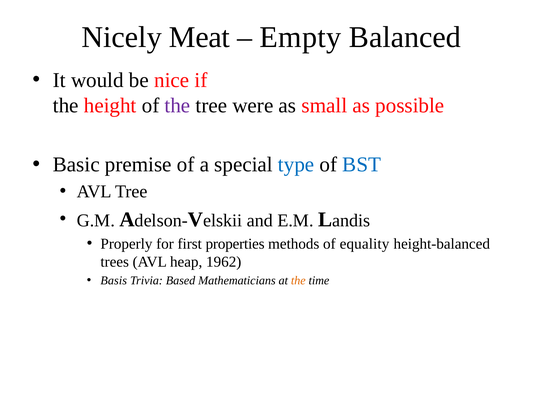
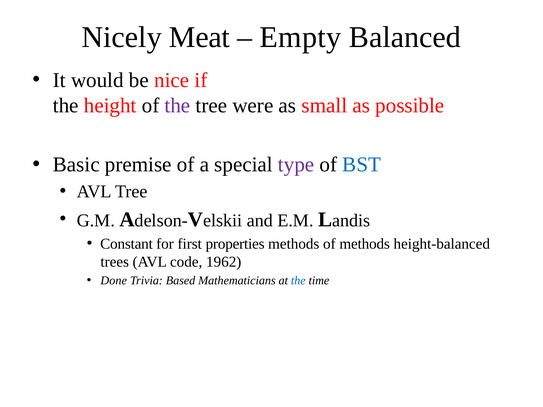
type colour: blue -> purple
Properly: Properly -> Constant
of equality: equality -> methods
heap: heap -> code
Basis: Basis -> Done
the at (298, 281) colour: orange -> blue
